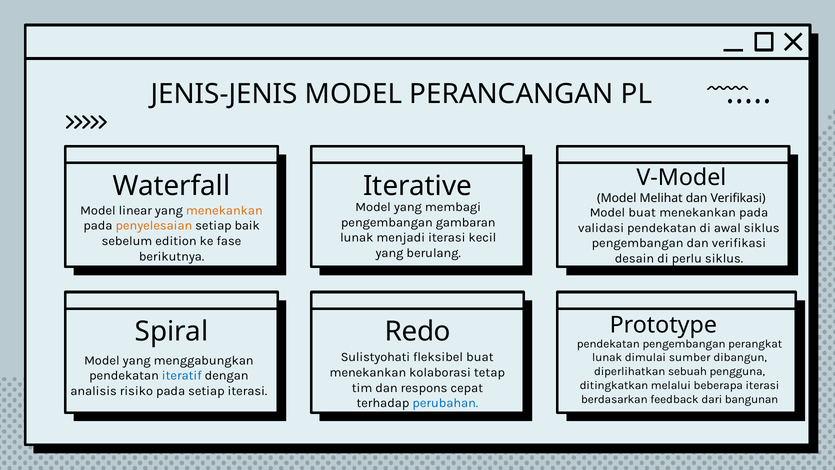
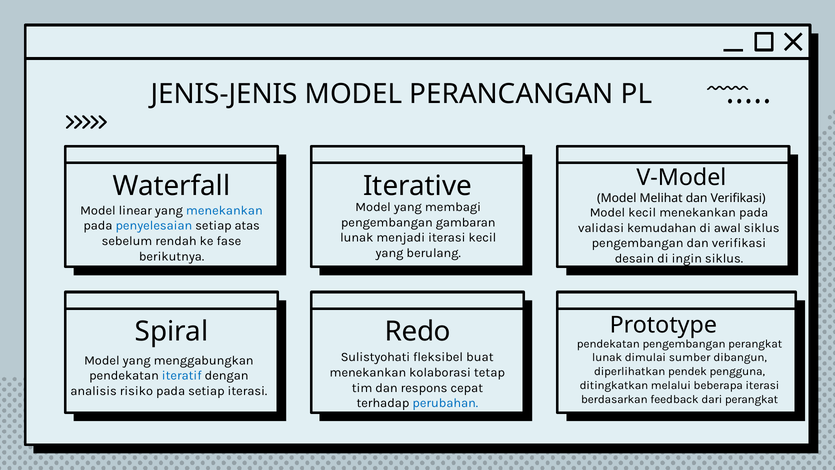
menekankan at (224, 210) colour: orange -> blue
Model buat: buat -> kecil
penyelesaian colour: orange -> blue
baik: baik -> atas
validasi pendekatan: pendekatan -> kemudahan
edition: edition -> rendah
perlu: perlu -> ingin
sebuah: sebuah -> pendek
dari bangunan: bangunan -> perangkat
